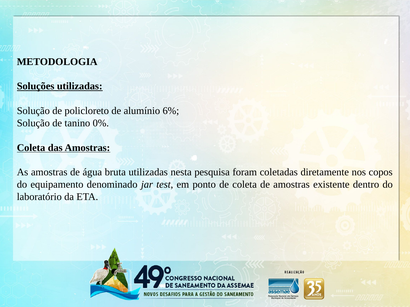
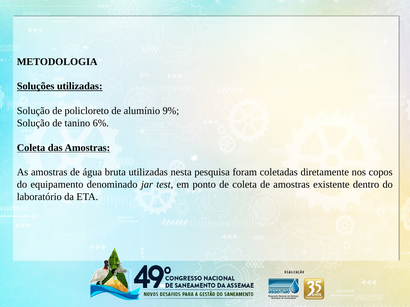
6%: 6% -> 9%
0%: 0% -> 6%
